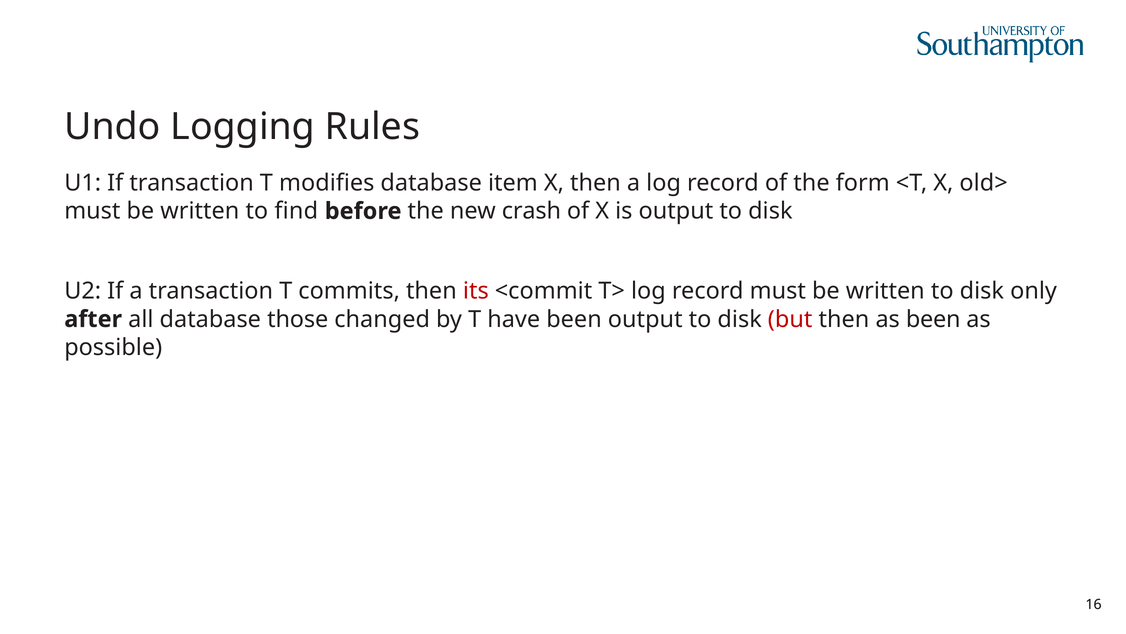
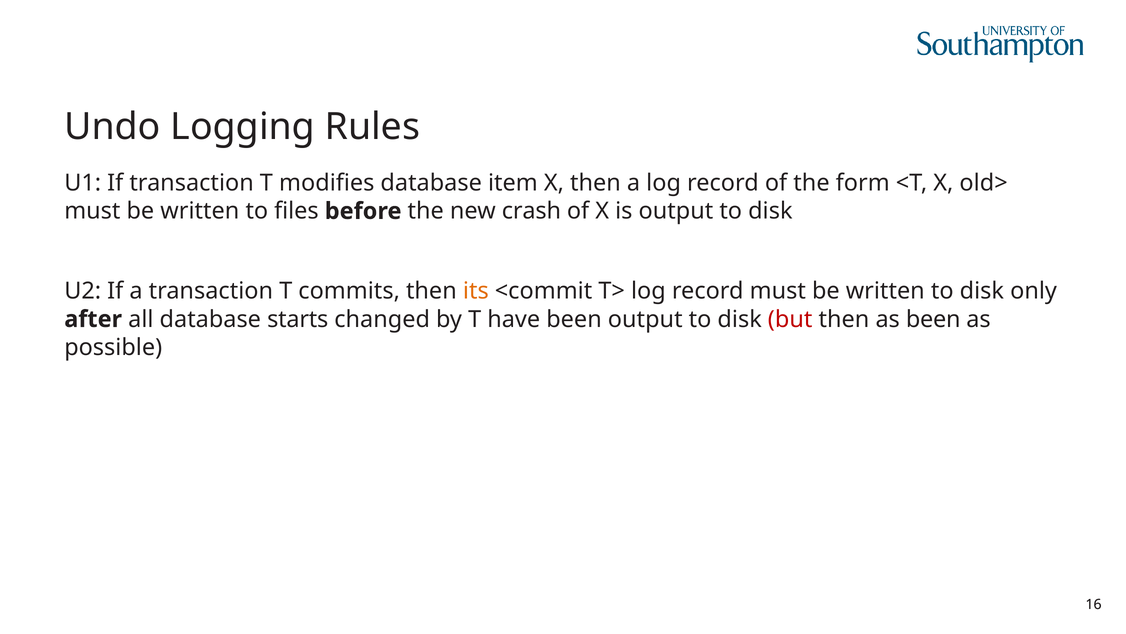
find: find -> files
its colour: red -> orange
those: those -> starts
